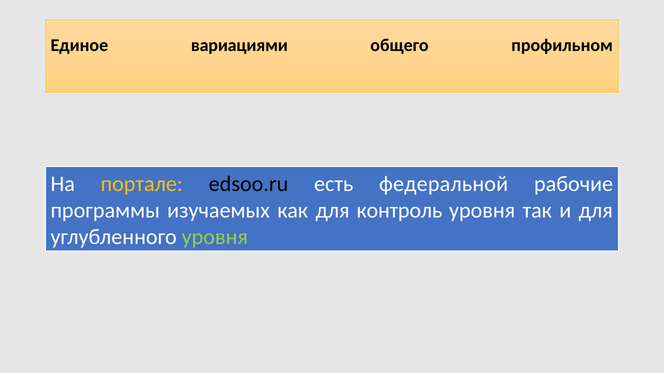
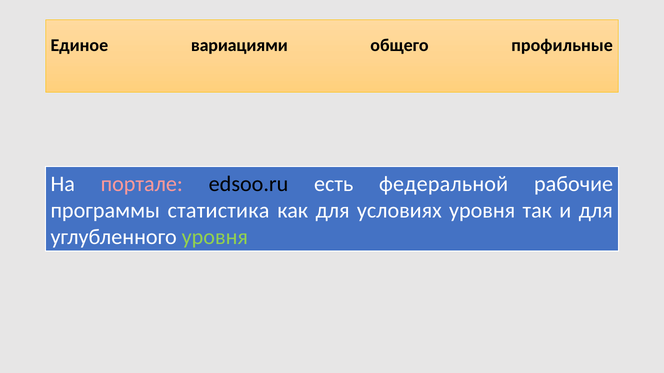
профильном: профильном -> профильные
портале colour: yellow -> pink
изучаемых: изучаемых -> статистика
контроль: контроль -> условиях
